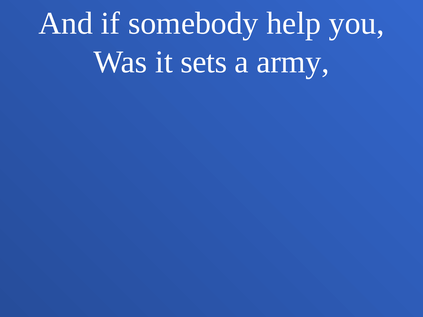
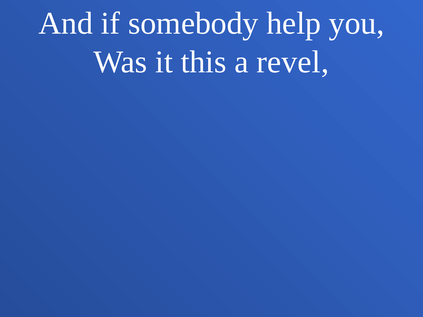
sets: sets -> this
army: army -> revel
